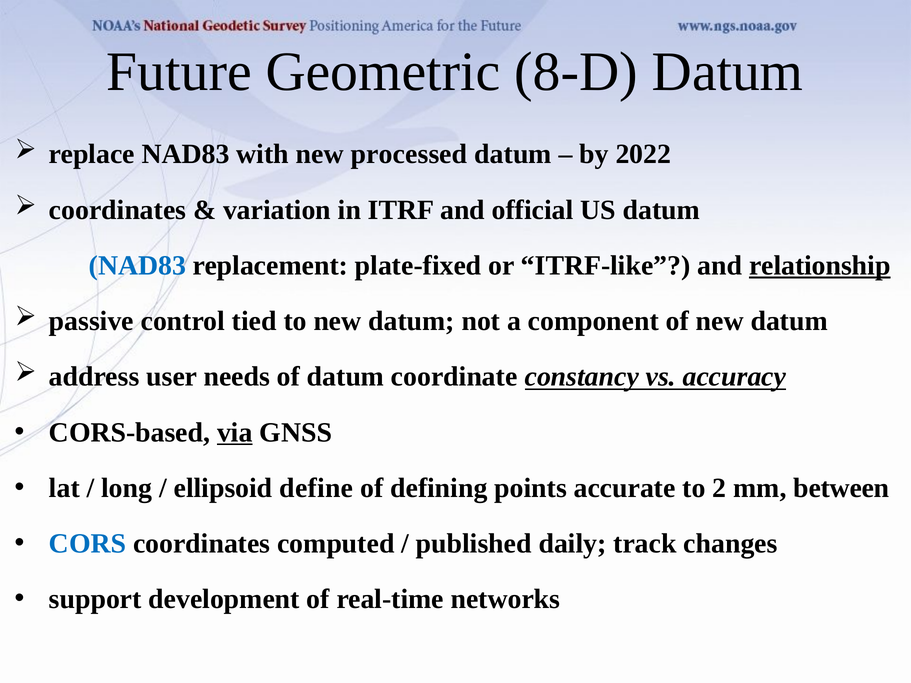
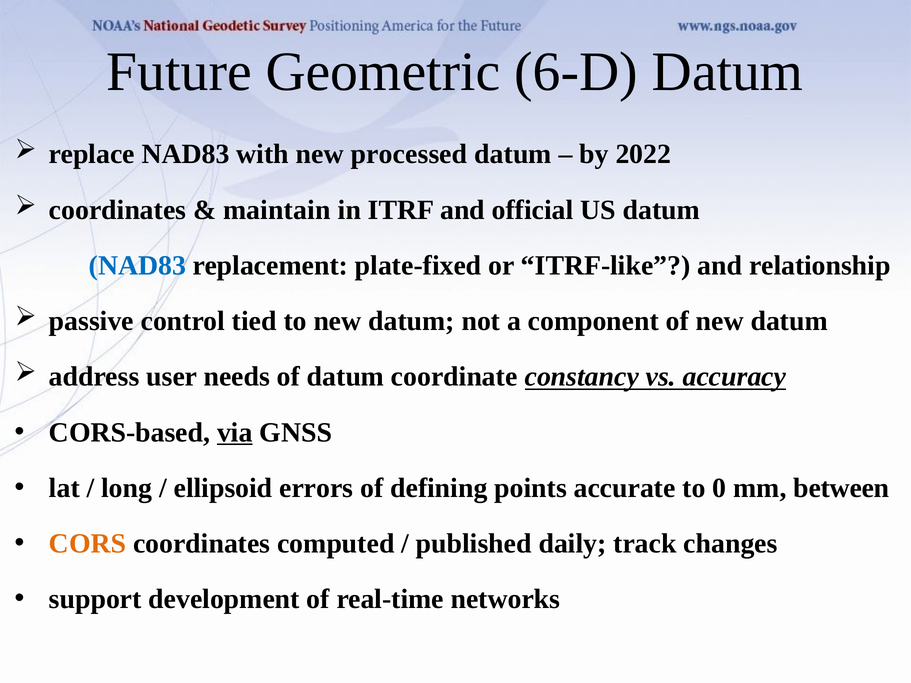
8-D: 8-D -> 6-D
variation: variation -> maintain
relationship underline: present -> none
define: define -> errors
2: 2 -> 0
CORS colour: blue -> orange
